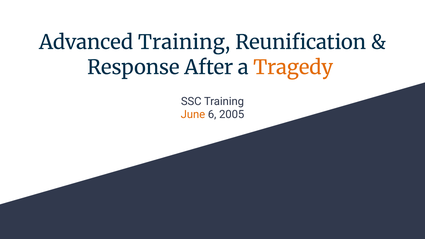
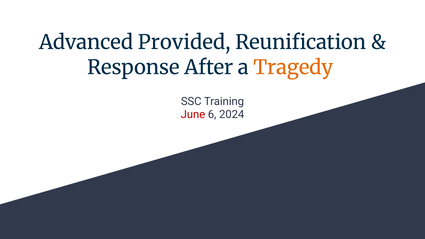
Advanced Training: Training -> Provided
June colour: orange -> red
2005: 2005 -> 2024
